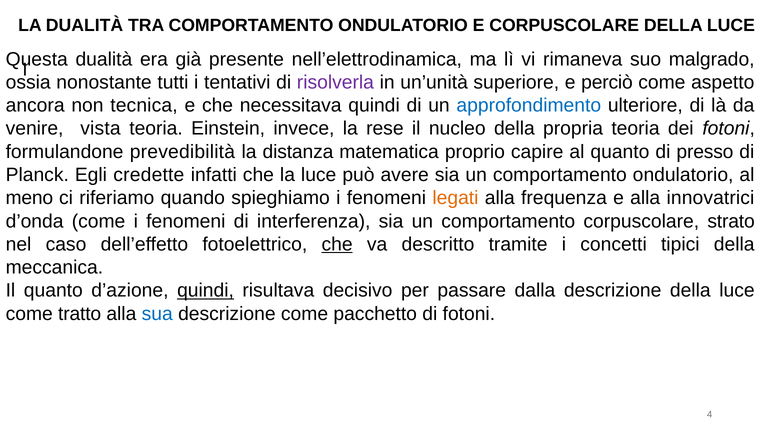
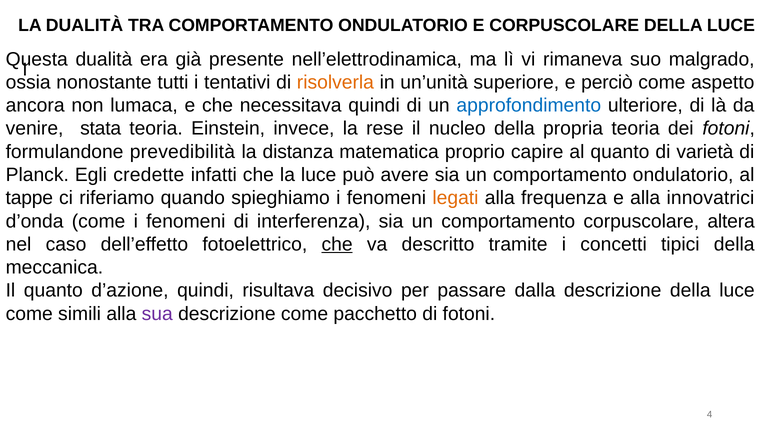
risolverla colour: purple -> orange
tecnica: tecnica -> lumaca
vista: vista -> stata
presso: presso -> varietà
meno: meno -> tappe
strato: strato -> altera
quindi at (206, 290) underline: present -> none
tratto: tratto -> simili
sua colour: blue -> purple
